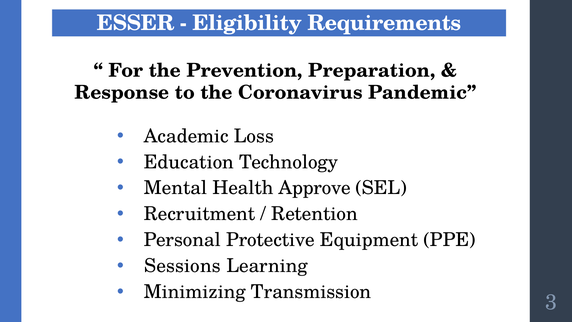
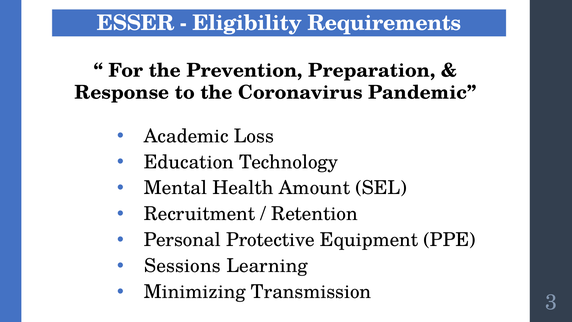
Approve: Approve -> Amount
